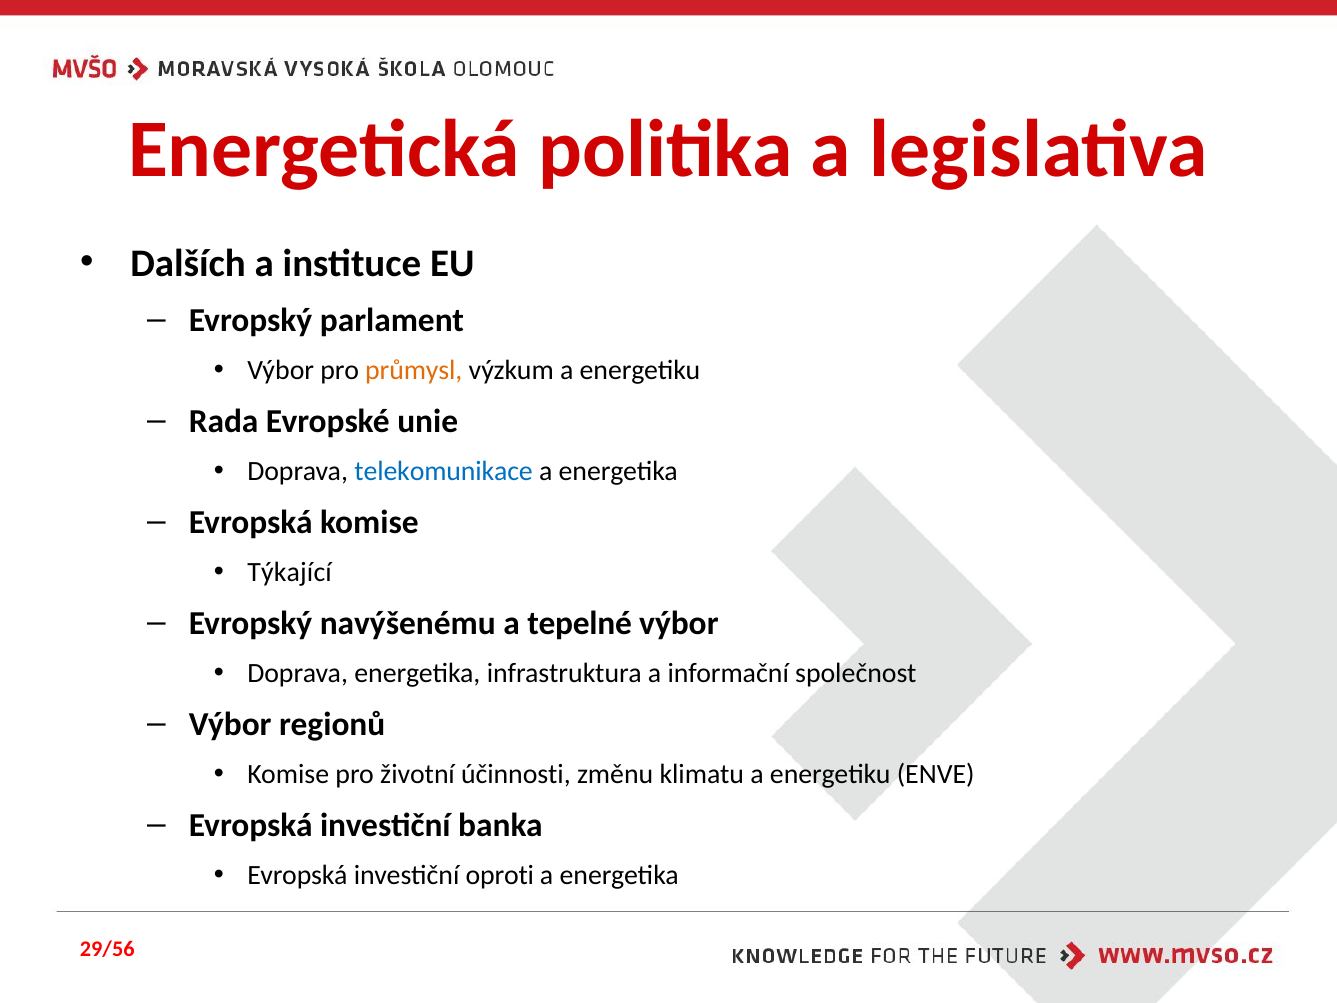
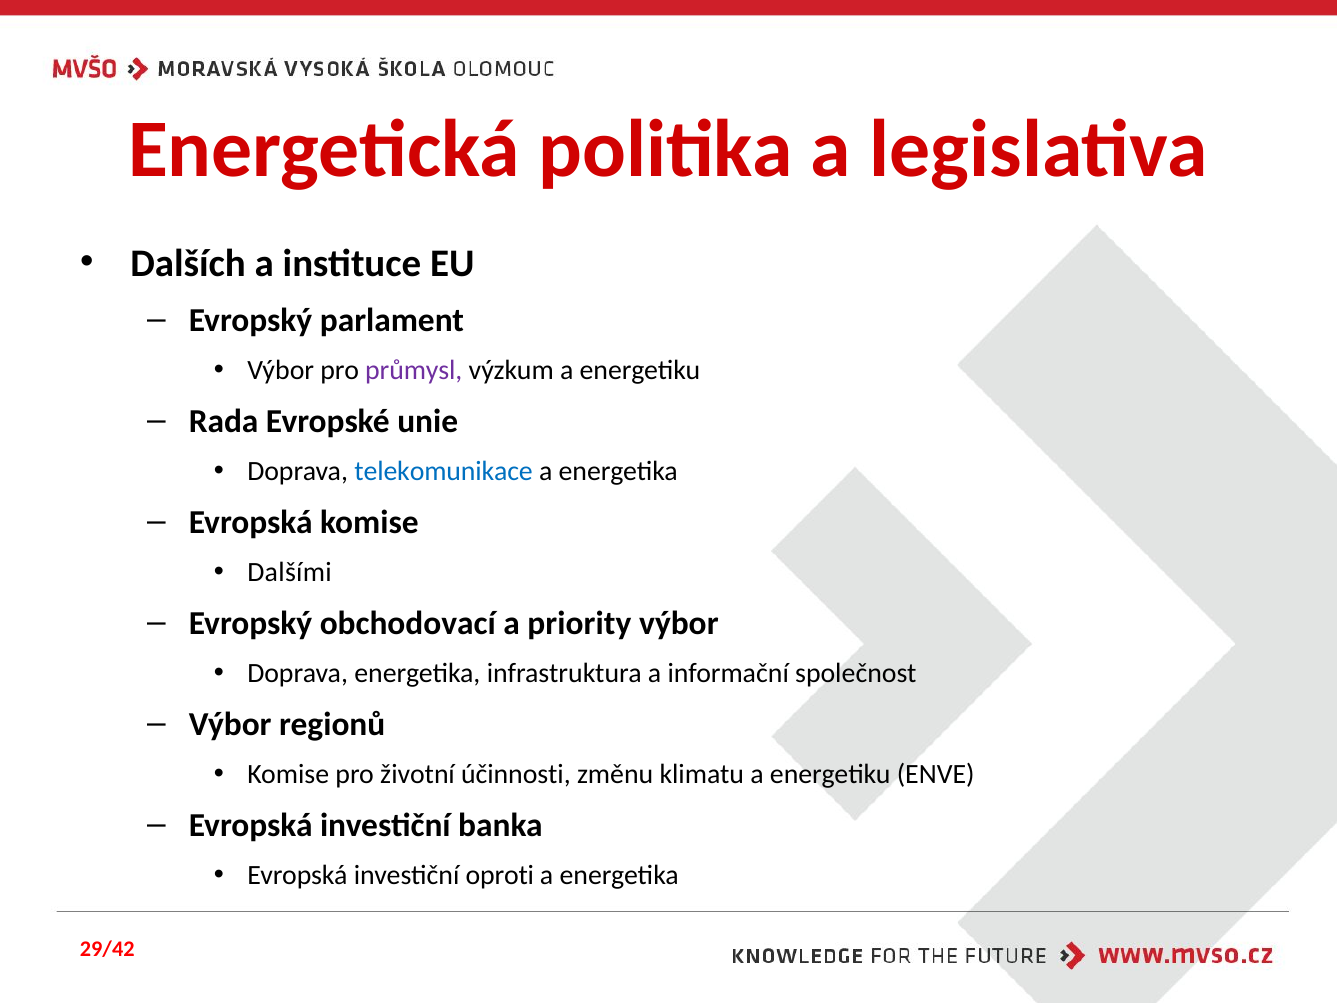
průmysl colour: orange -> purple
Týkající: Týkající -> Dalšími
navýšenému: navýšenému -> obchodovací
tepelné: tepelné -> priority
29/56: 29/56 -> 29/42
